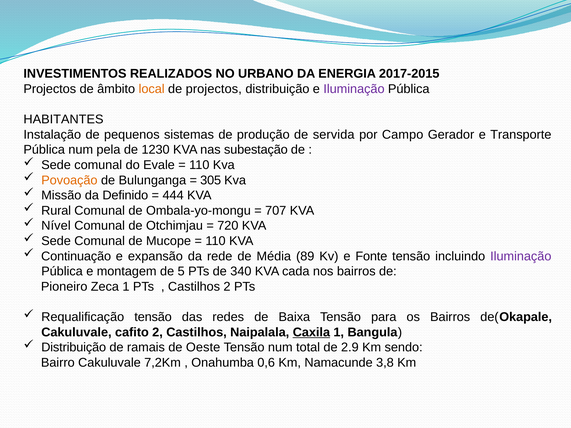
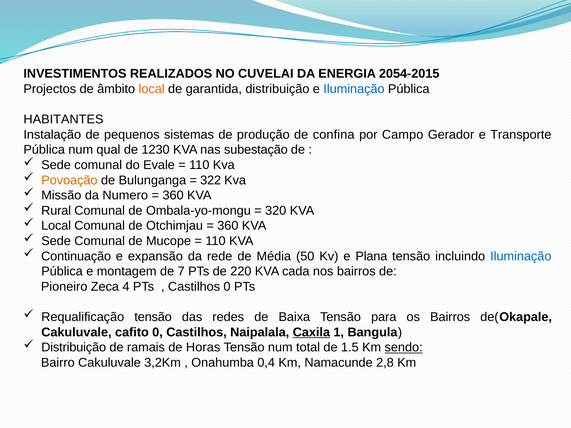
URBANO: URBANO -> CUVELAI
2017-2015: 2017-2015 -> 2054-2015
de projectos: projectos -> garantida
Iluminação at (354, 89) colour: purple -> blue
servida: servida -> confina
pela: pela -> qual
305: 305 -> 322
Definido: Definido -> Numero
444 at (173, 195): 444 -> 360
707: 707 -> 320
Nível at (56, 226): Nível -> Local
720 at (228, 226): 720 -> 360
89: 89 -> 50
Fonte: Fonte -> Plana
Iluminação at (521, 256) colour: purple -> blue
5: 5 -> 7
340: 340 -> 220
Zeca 1: 1 -> 4
Castilhos 2: 2 -> 0
cafito 2: 2 -> 0
Oeste: Oeste -> Horas
2.9: 2.9 -> 1.5
sendo underline: none -> present
7,2Km: 7,2Km -> 3,2Km
0,6: 0,6 -> 0,4
3,8: 3,8 -> 2,8
